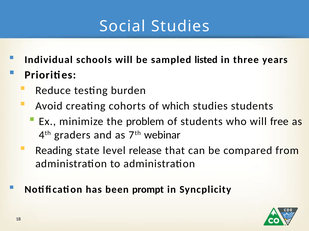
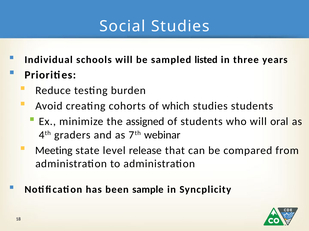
problem: problem -> assigned
free: free -> oral
Reading: Reading -> Meeting
prompt: prompt -> sample
